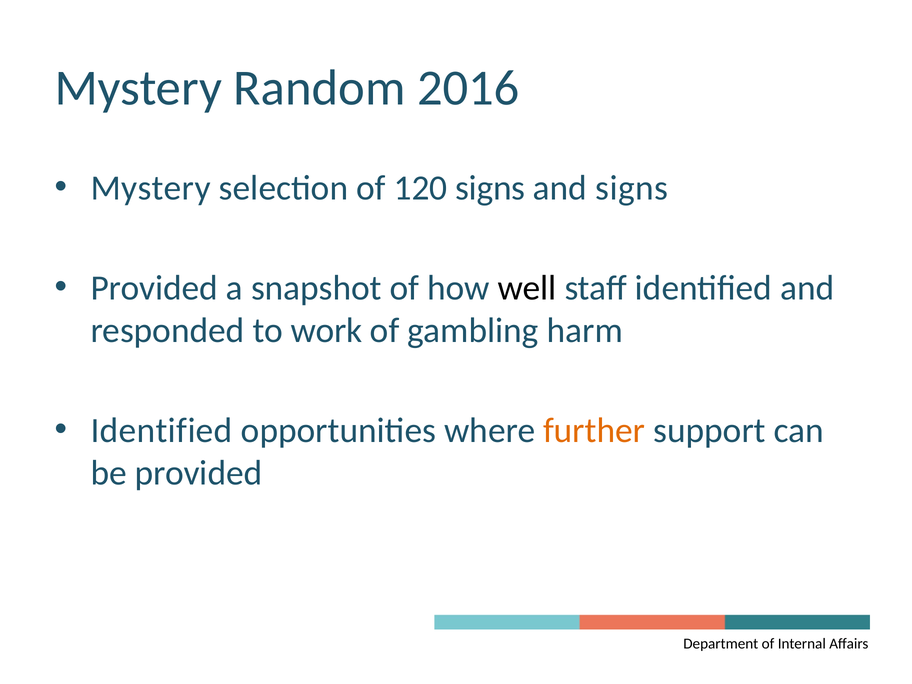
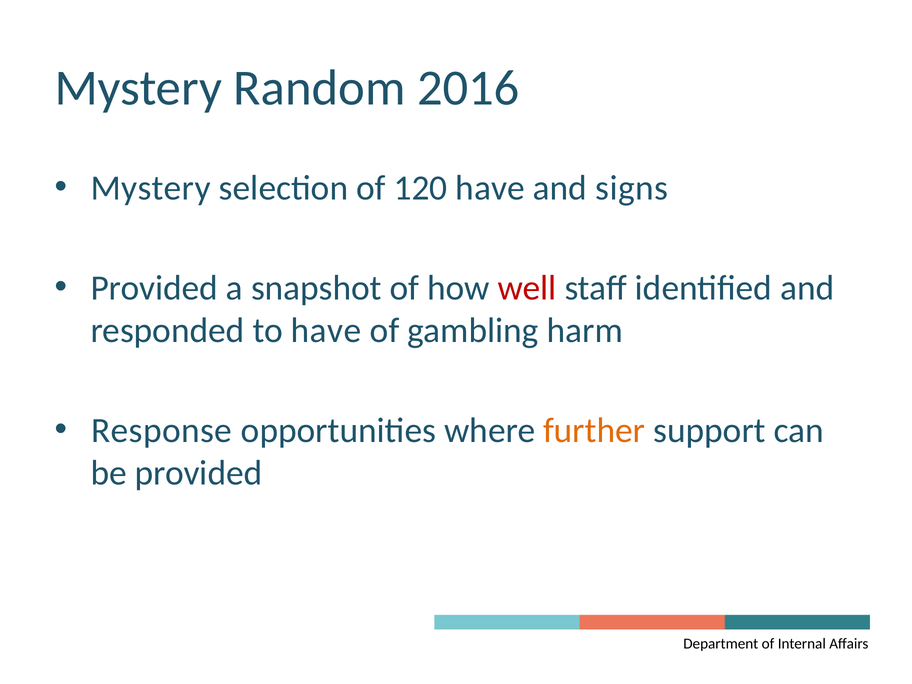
120 signs: signs -> have
well colour: black -> red
to work: work -> have
Identified at (162, 431): Identified -> Response
